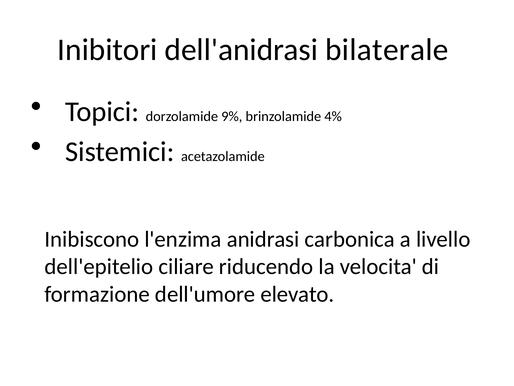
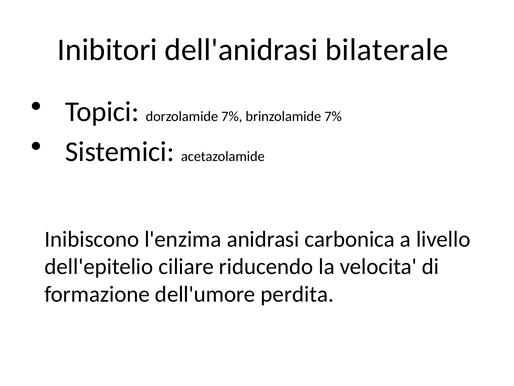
dorzolamide 9%: 9% -> 7%
brinzolamide 4%: 4% -> 7%
elevato: elevato -> perdita
